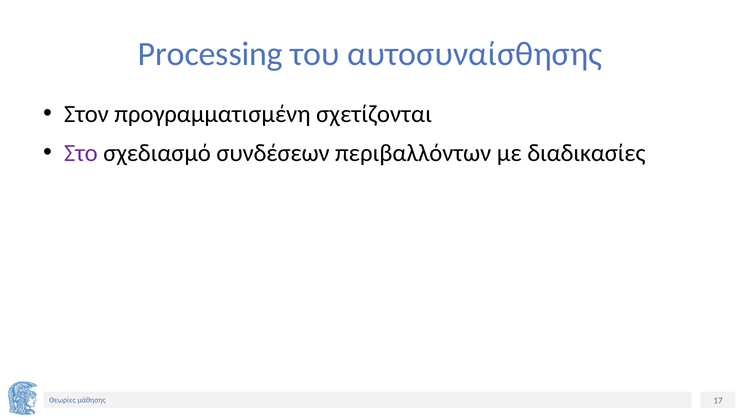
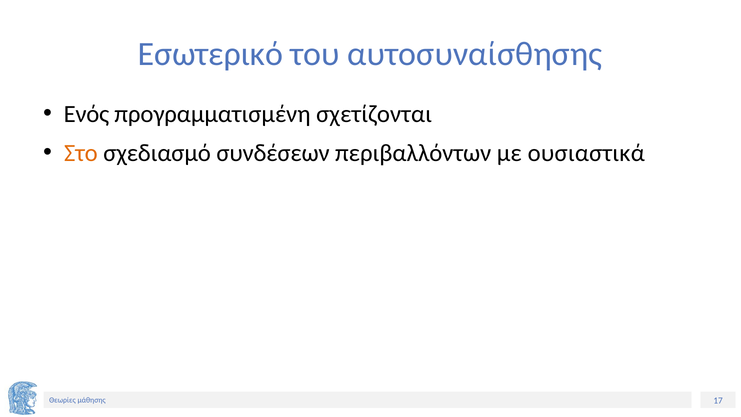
Processing: Processing -> Εσωτερικό
Στον: Στον -> Ενός
Στο colour: purple -> orange
διαδικασίες: διαδικασίες -> ουσιαστικά
